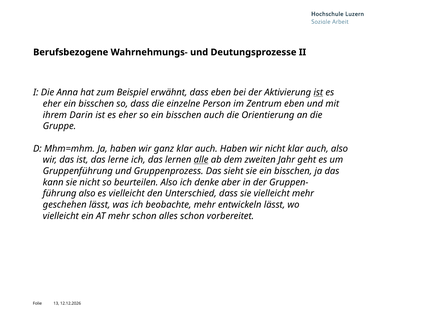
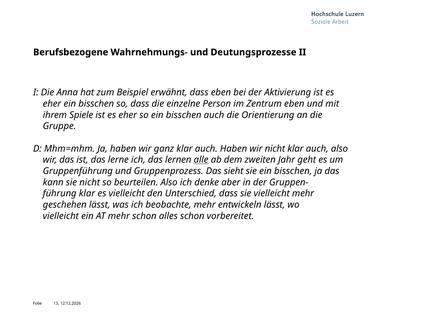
ist at (318, 92) underline: present -> none
Darin: Darin -> Spiele
führung also: also -> klar
